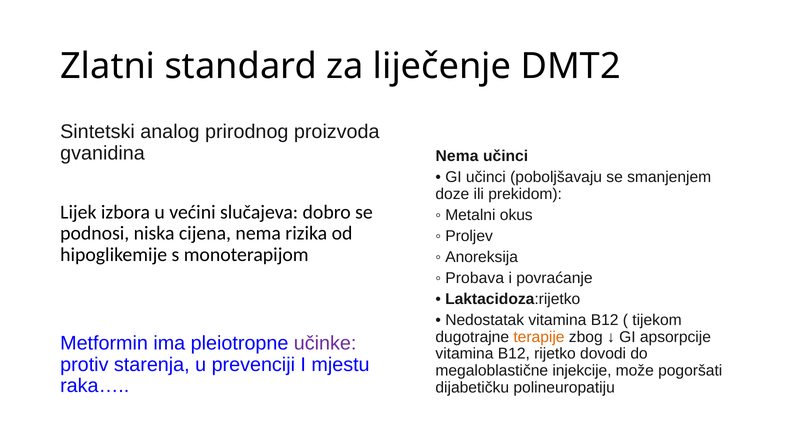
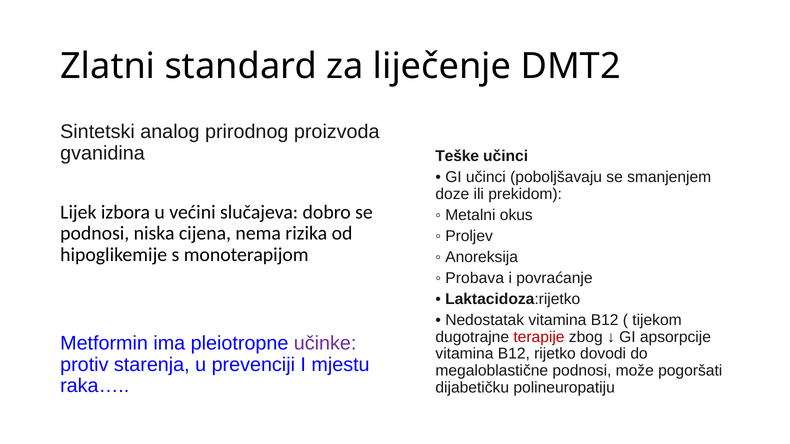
Nema at (457, 156): Nema -> Teške
terapije colour: orange -> red
megaloblastične injekcije: injekcije -> podnosi
